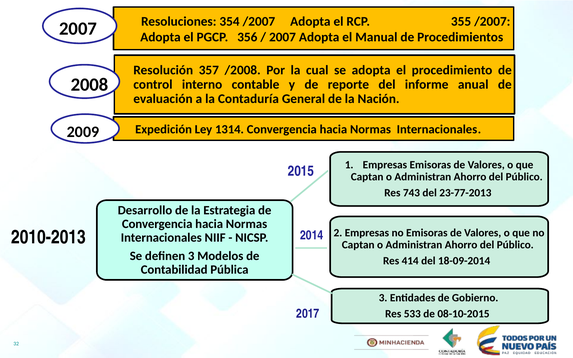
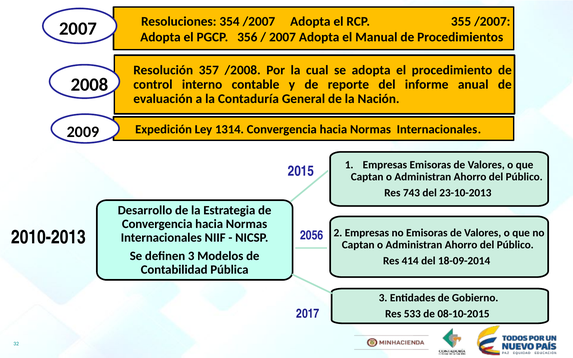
23-77-2013: 23-77-2013 -> 23-10-2013
2014: 2014 -> 2056
